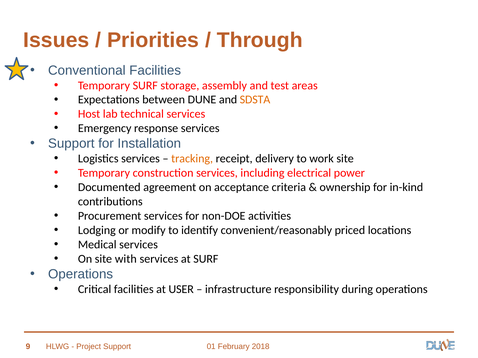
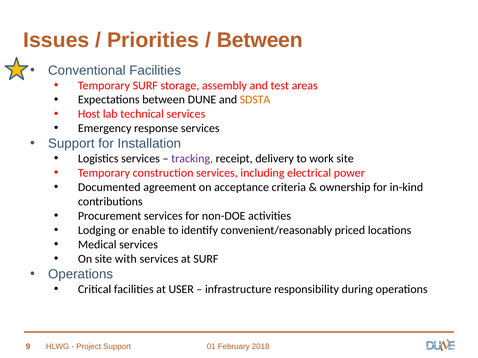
Through at (260, 40): Through -> Between
tracking colour: orange -> purple
modify: modify -> enable
